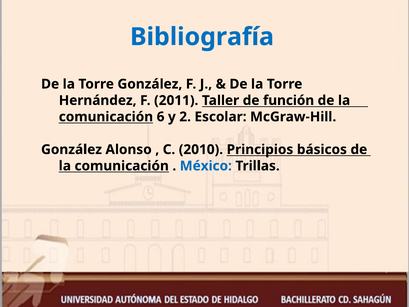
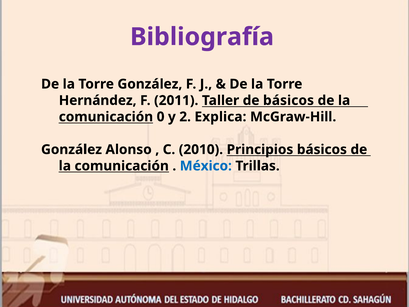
Bibliografía colour: blue -> purple
de función: función -> básicos
6: 6 -> 0
Escolar: Escolar -> Explica
